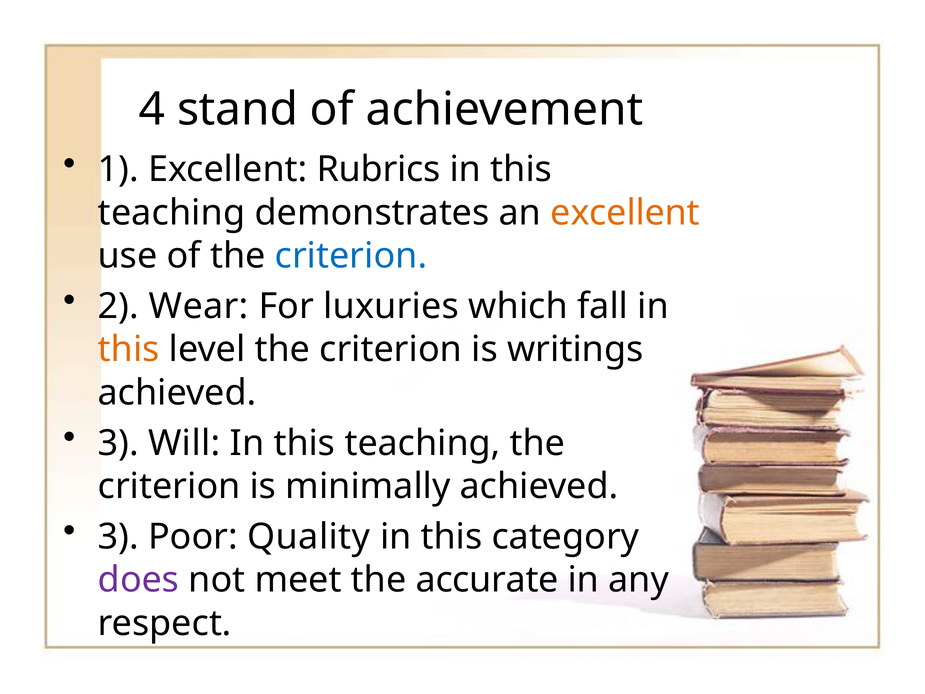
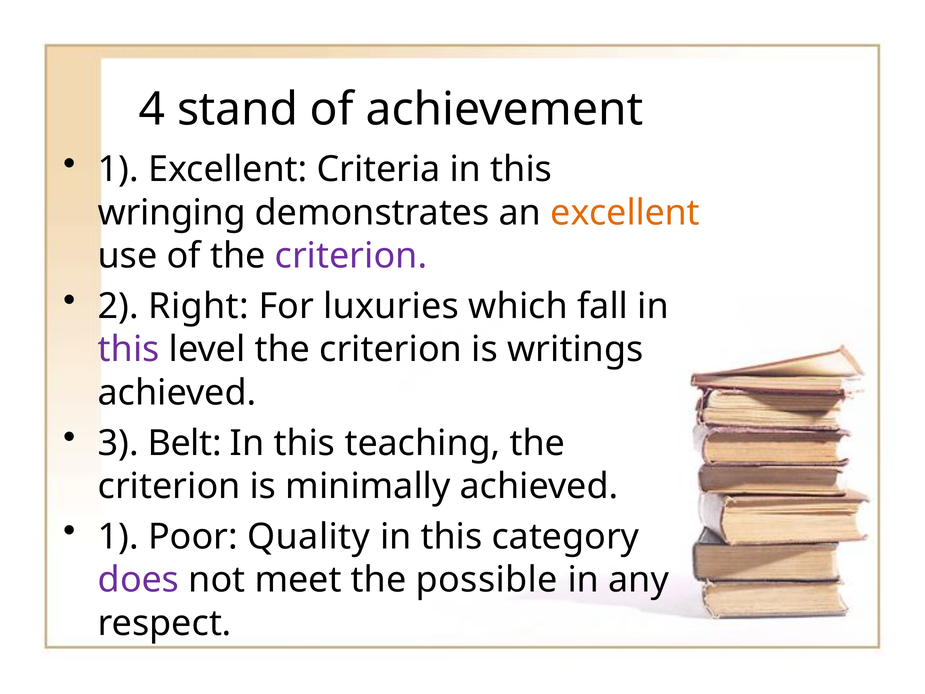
Rubrics: Rubrics -> Criteria
teaching at (172, 213): teaching -> wringing
criterion at (351, 256) colour: blue -> purple
Wear: Wear -> Right
this at (129, 349) colour: orange -> purple
Will: Will -> Belt
3 at (118, 537): 3 -> 1
accurate: accurate -> possible
